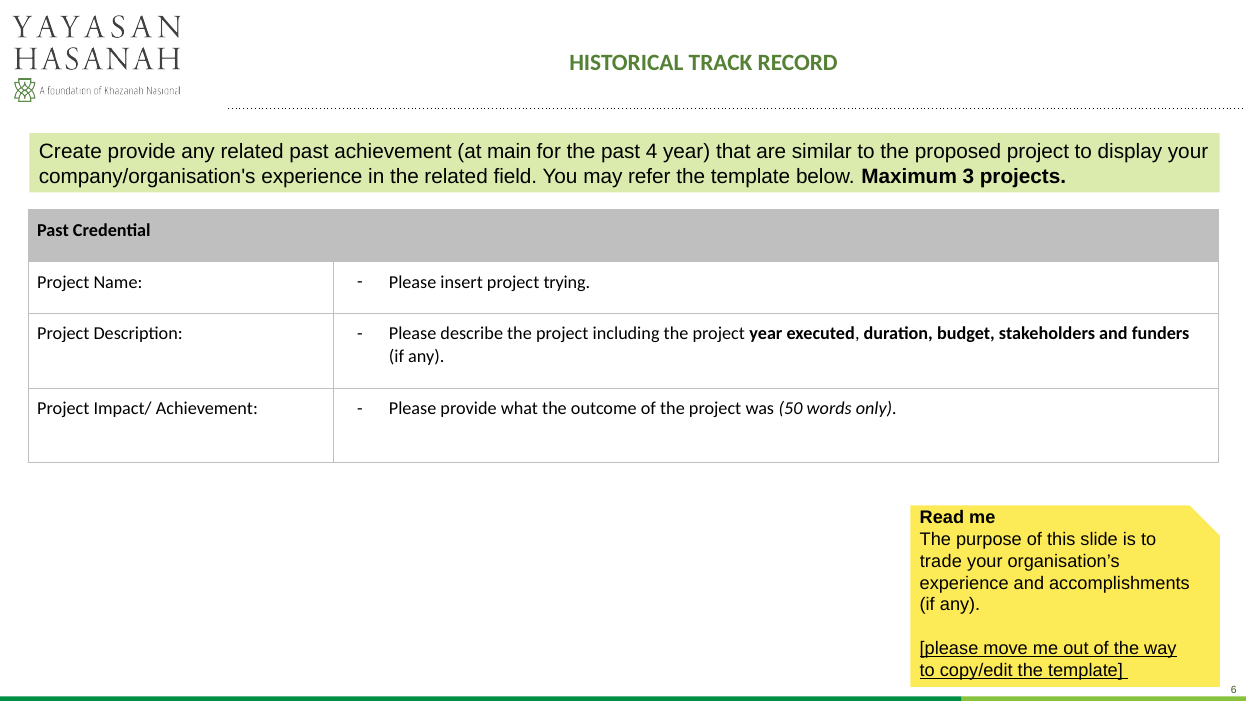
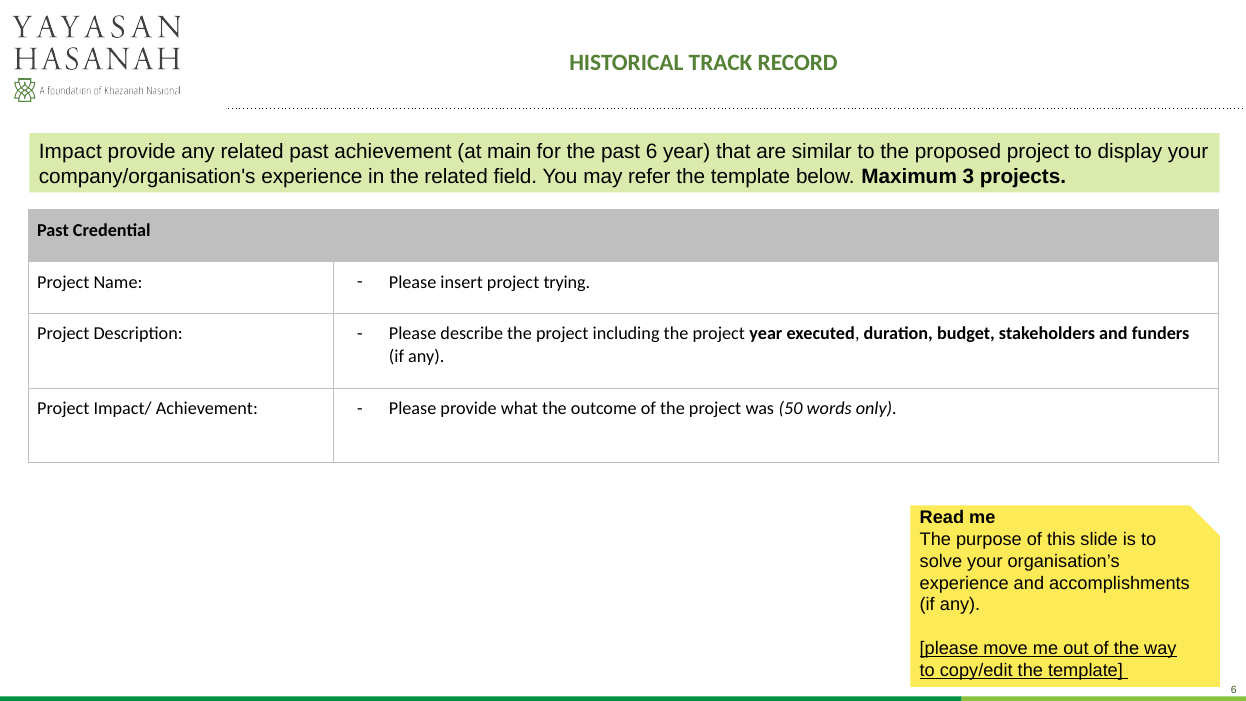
Create: Create -> Impact
past 4: 4 -> 6
trade: trade -> solve
